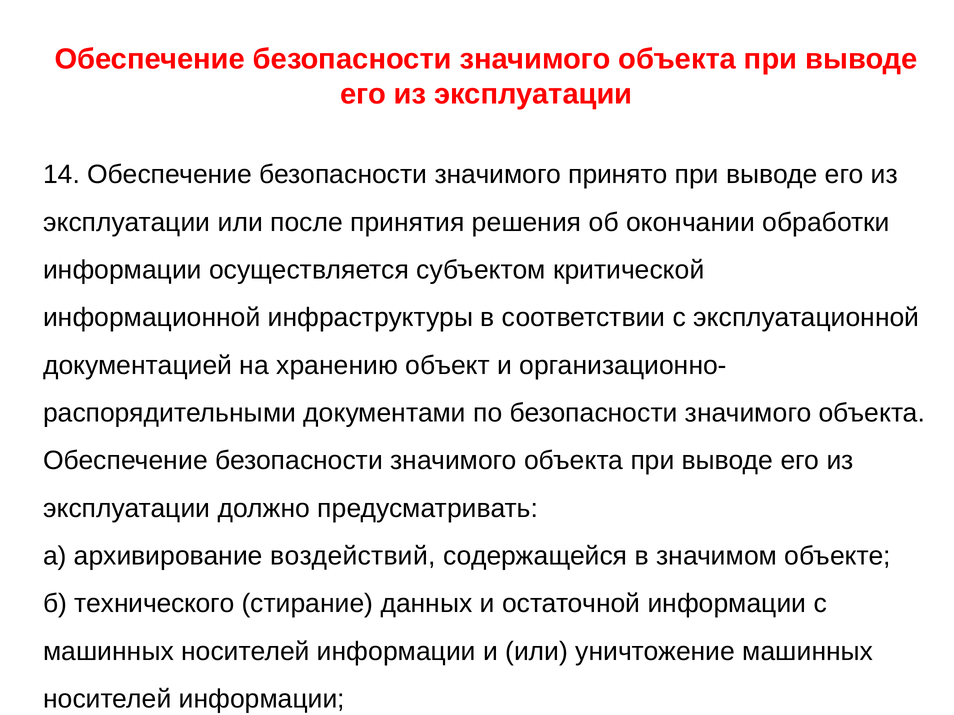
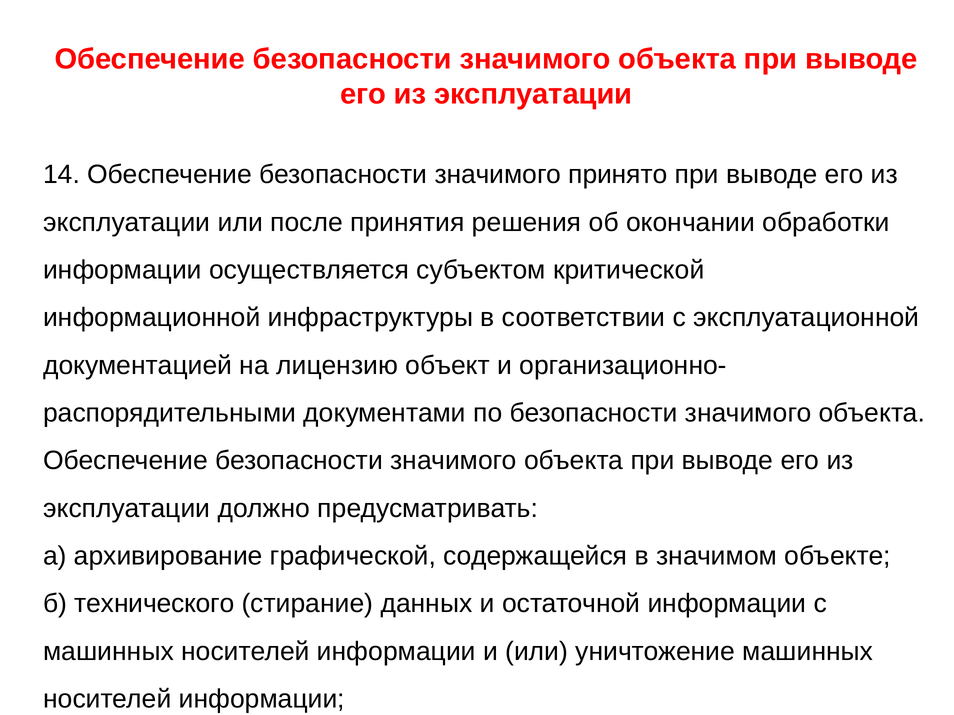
хранению: хранению -> лицензию
воздействий: воздействий -> графической
